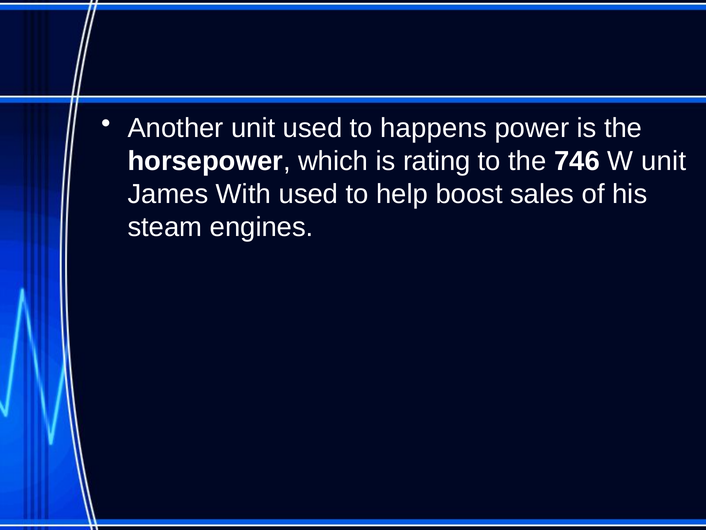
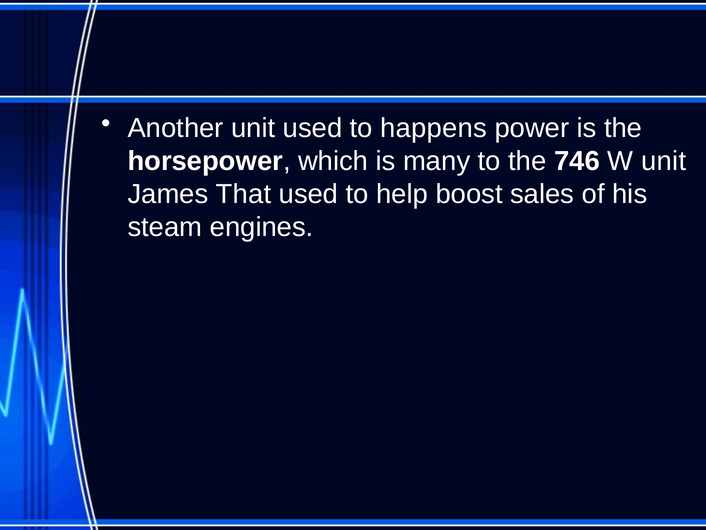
rating: rating -> many
With: With -> That
